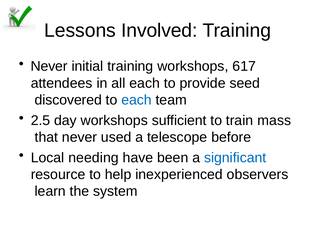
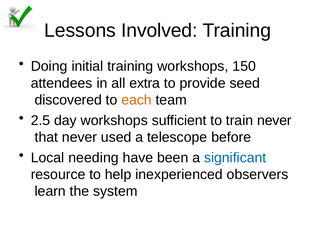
Never at (49, 66): Never -> Doing
617: 617 -> 150
all each: each -> extra
each at (137, 100) colour: blue -> orange
train mass: mass -> never
